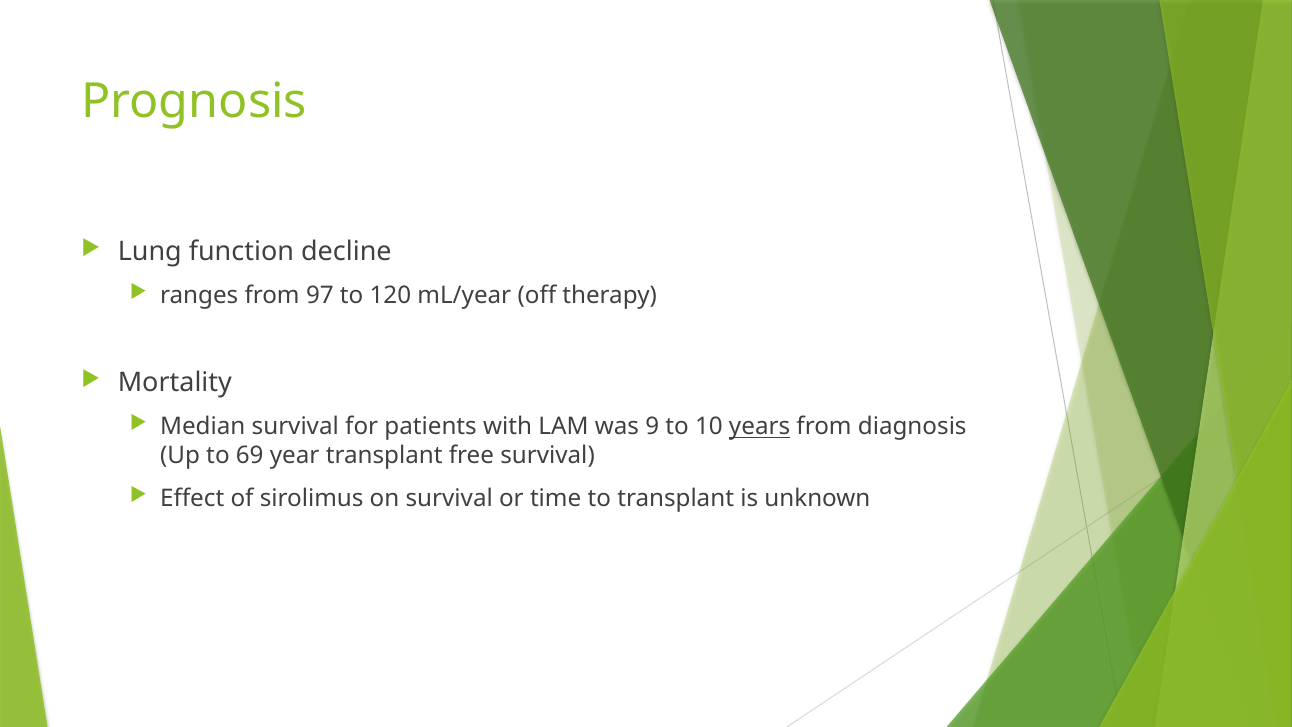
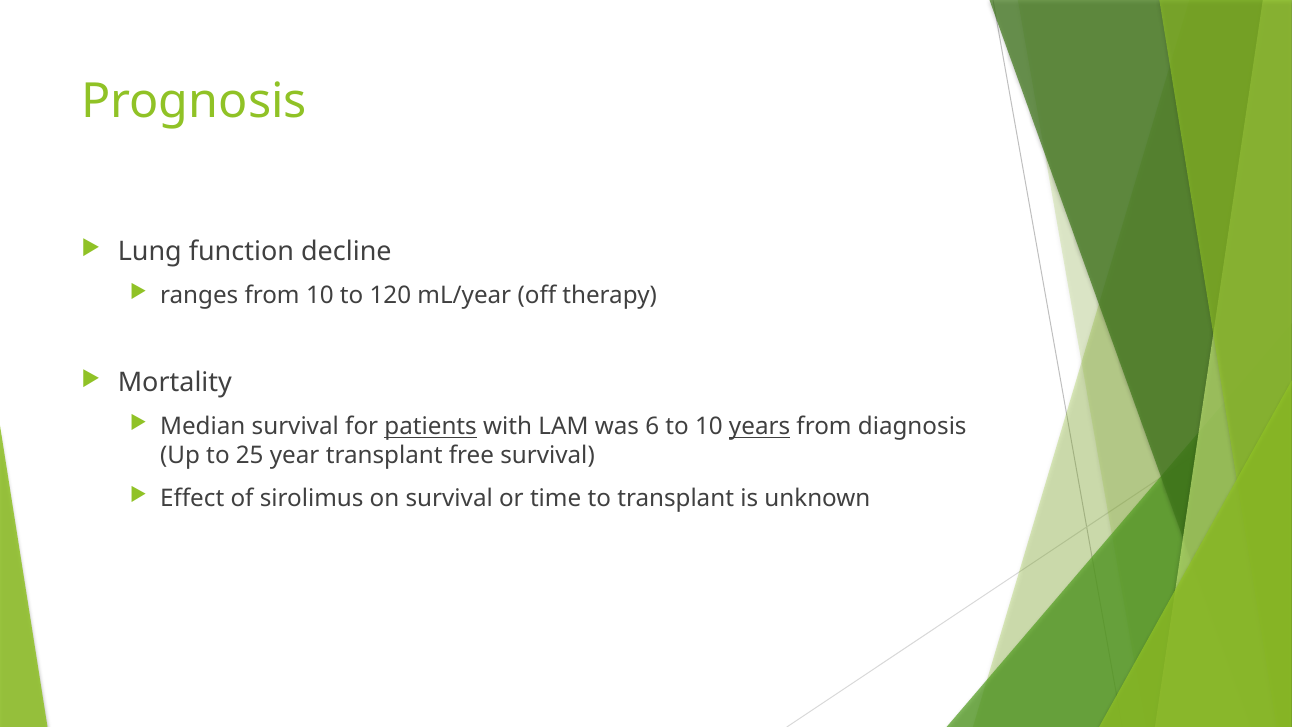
from 97: 97 -> 10
patients underline: none -> present
9: 9 -> 6
69: 69 -> 25
